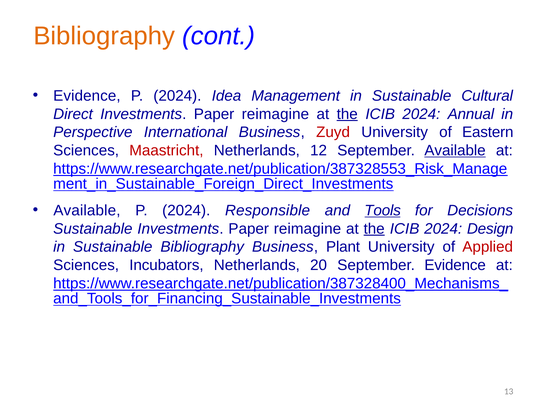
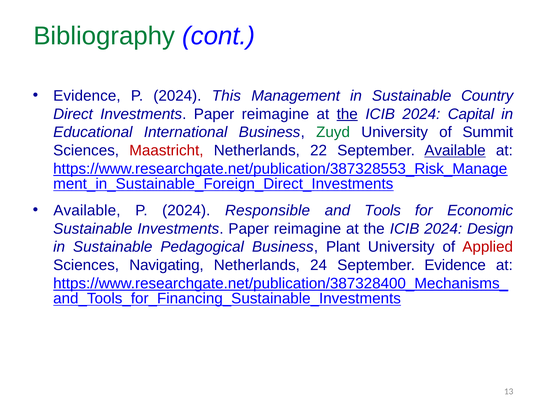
Bibliography at (104, 36) colour: orange -> green
Idea: Idea -> This
Cultural: Cultural -> Country
Annual: Annual -> Capital
Perspective: Perspective -> Educational
Zuyd colour: red -> green
Eastern: Eastern -> Summit
12: 12 -> 22
Tools underline: present -> none
Decisions: Decisions -> Economic
the at (374, 228) underline: present -> none
Sustainable Bibliography: Bibliography -> Pedagogical
Incubators: Incubators -> Navigating
20: 20 -> 24
